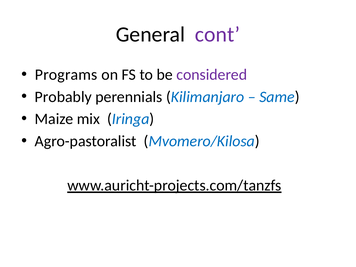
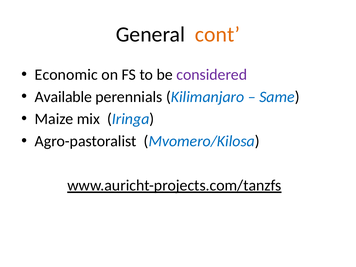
cont colour: purple -> orange
Programs: Programs -> Economic
Probably: Probably -> Available
